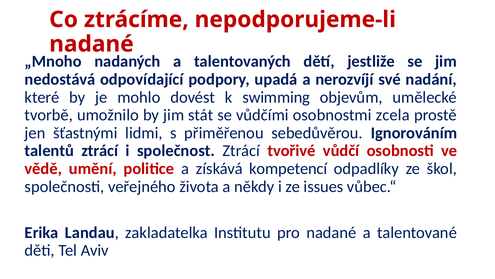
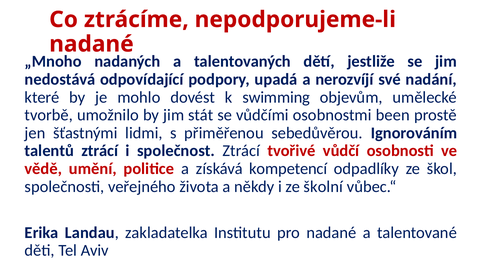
zcela: zcela -> been
issues: issues -> školní
